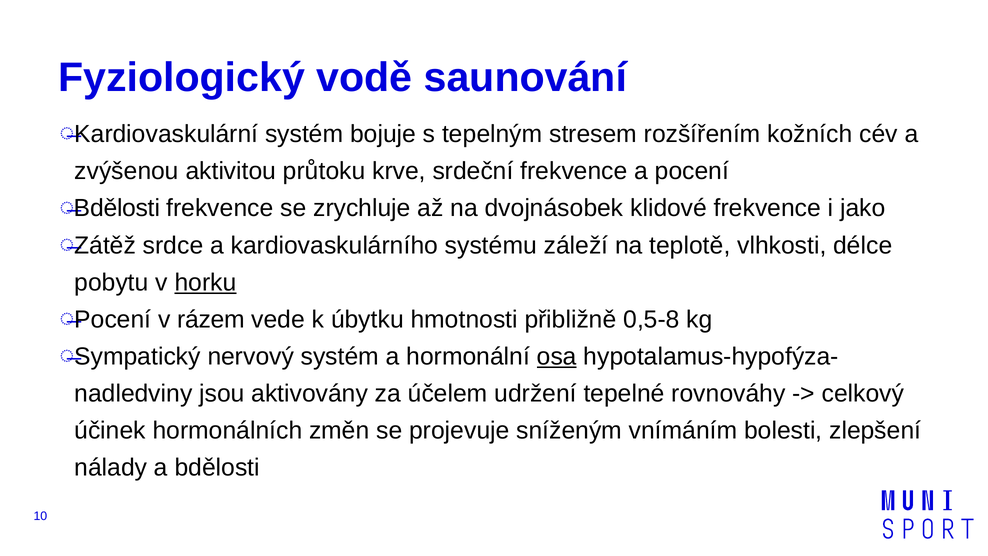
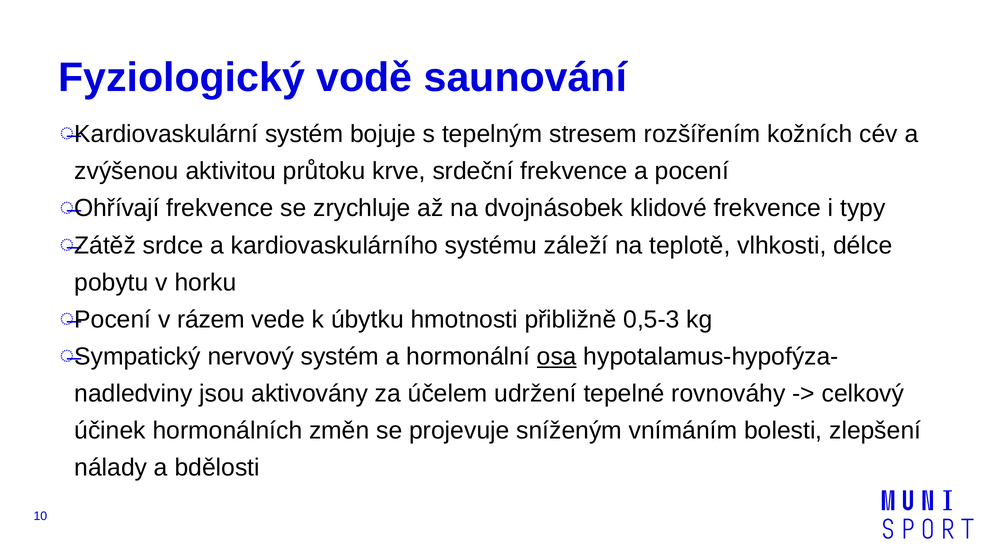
Bdělosti at (117, 208): Bdělosti -> Ohřívají
jako: jako -> typy
horku underline: present -> none
0,5-8: 0,5-8 -> 0,5-3
